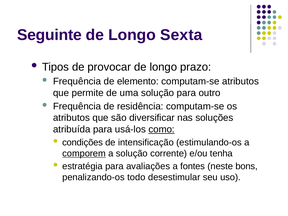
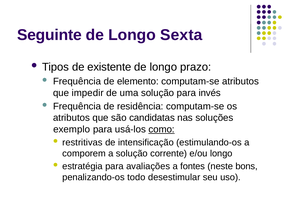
provocar: provocar -> existente
permite: permite -> impedir
outro: outro -> invés
diversificar: diversificar -> candidatas
atribuída: atribuída -> exemplo
condições: condições -> restritivas
comporem underline: present -> none
e/ou tenha: tenha -> longo
